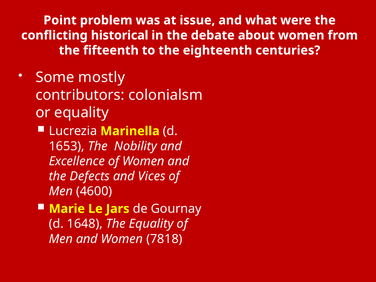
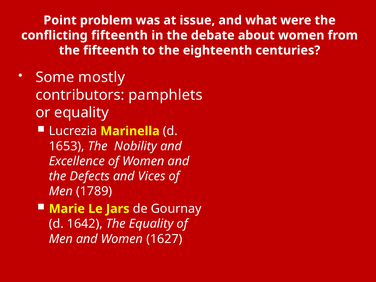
conflicting historical: historical -> fifteenth
colonialsm: colonialsm -> pamphlets
4600: 4600 -> 1789
1648: 1648 -> 1642
7818: 7818 -> 1627
